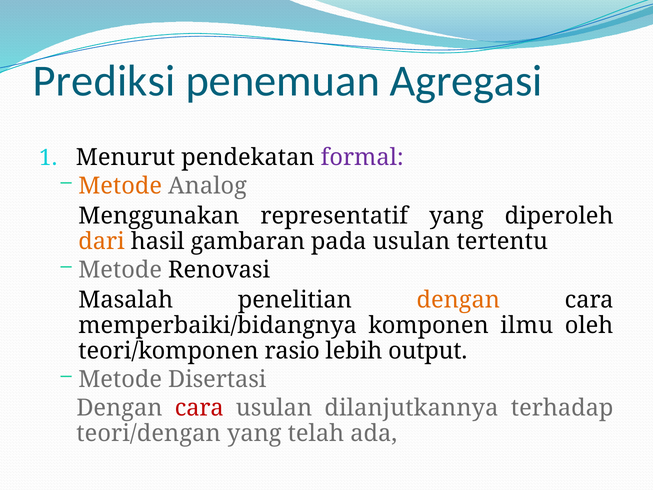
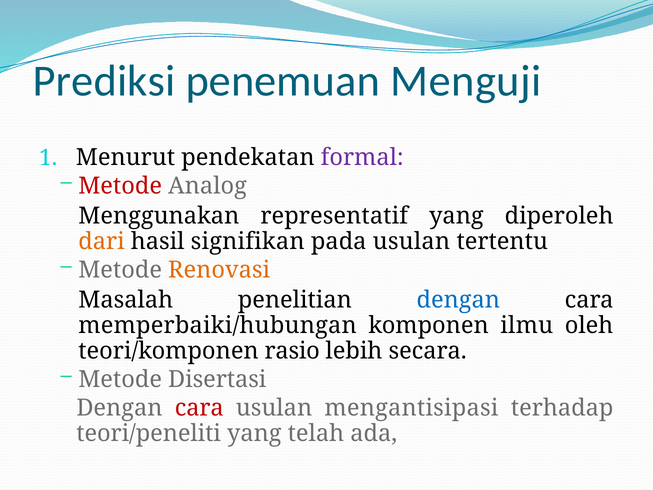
Agregasi: Agregasi -> Menguji
Metode at (120, 186) colour: orange -> red
gambaran: gambaran -> signifikan
Renovasi colour: black -> orange
dengan at (458, 300) colour: orange -> blue
memperbaiki/bidangnya: memperbaiki/bidangnya -> memperbaiki/hubungan
output: output -> secara
dilanjutkannya: dilanjutkannya -> mengantisipasi
teori/dengan: teori/dengan -> teori/peneliti
